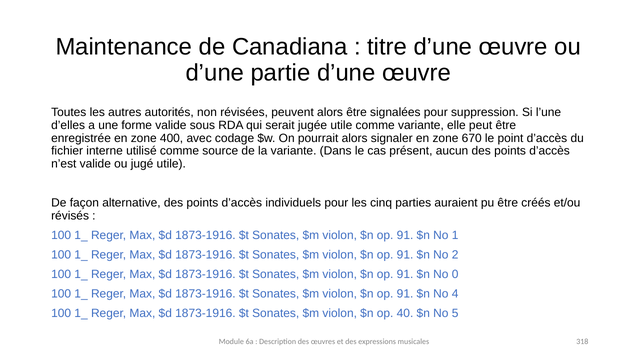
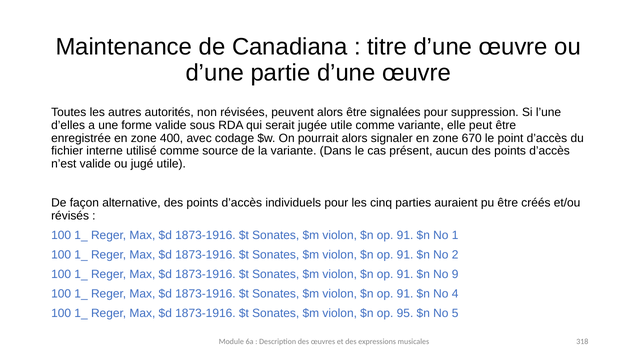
0: 0 -> 9
40: 40 -> 95
